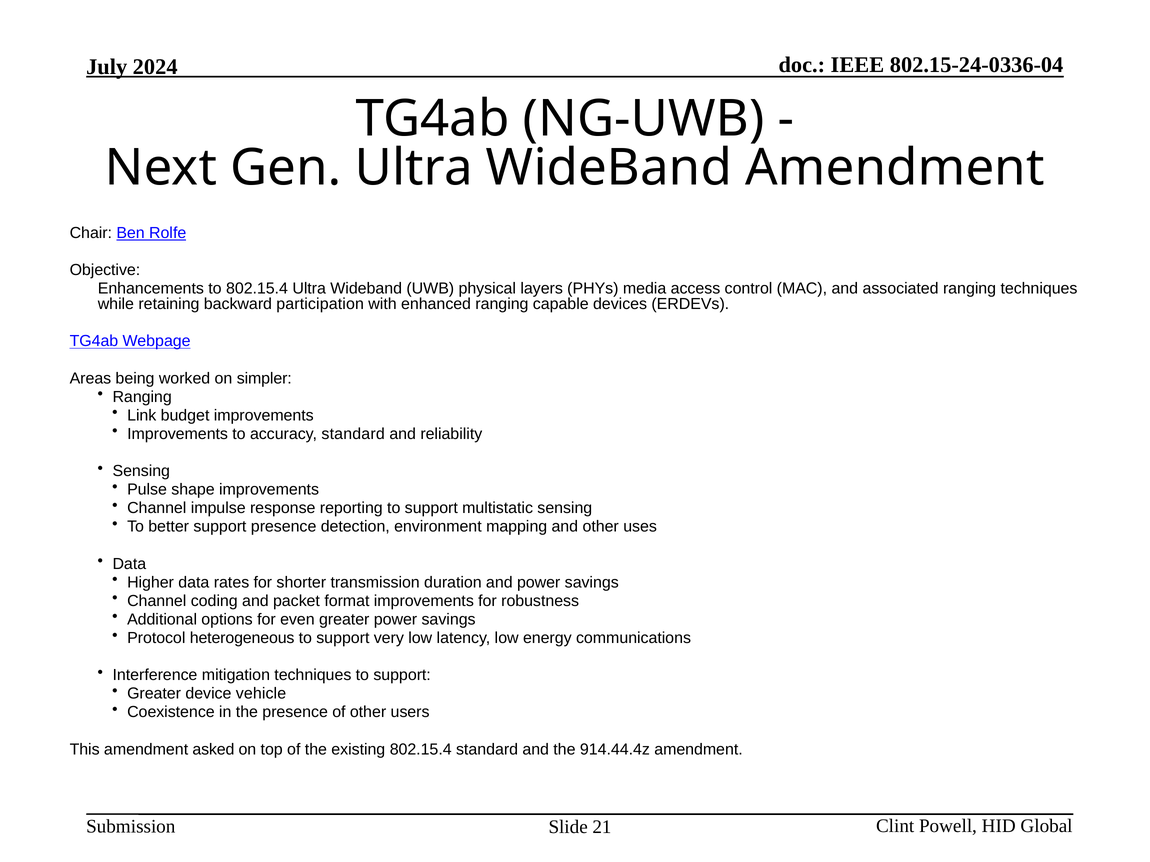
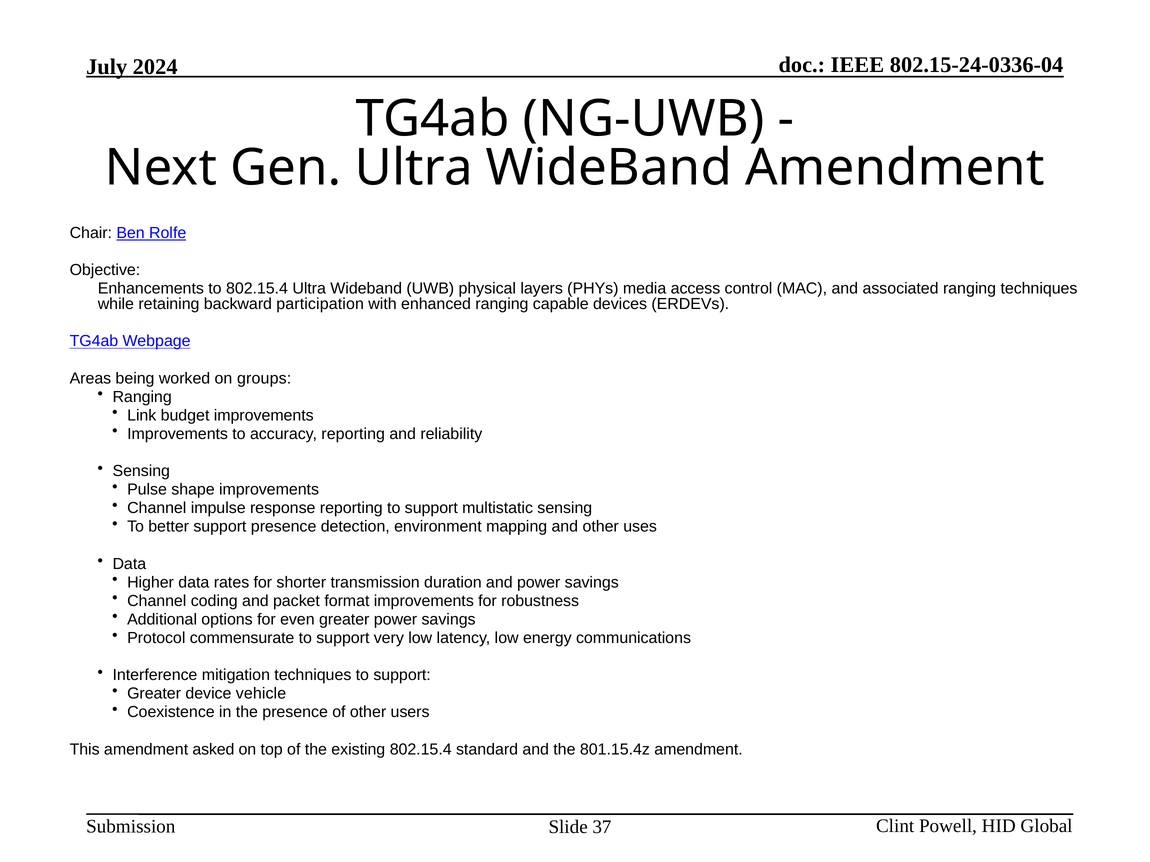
simpler: simpler -> groups
accuracy standard: standard -> reporting
heterogeneous: heterogeneous -> commensurate
914.44.4z: 914.44.4z -> 801.15.4z
21: 21 -> 37
